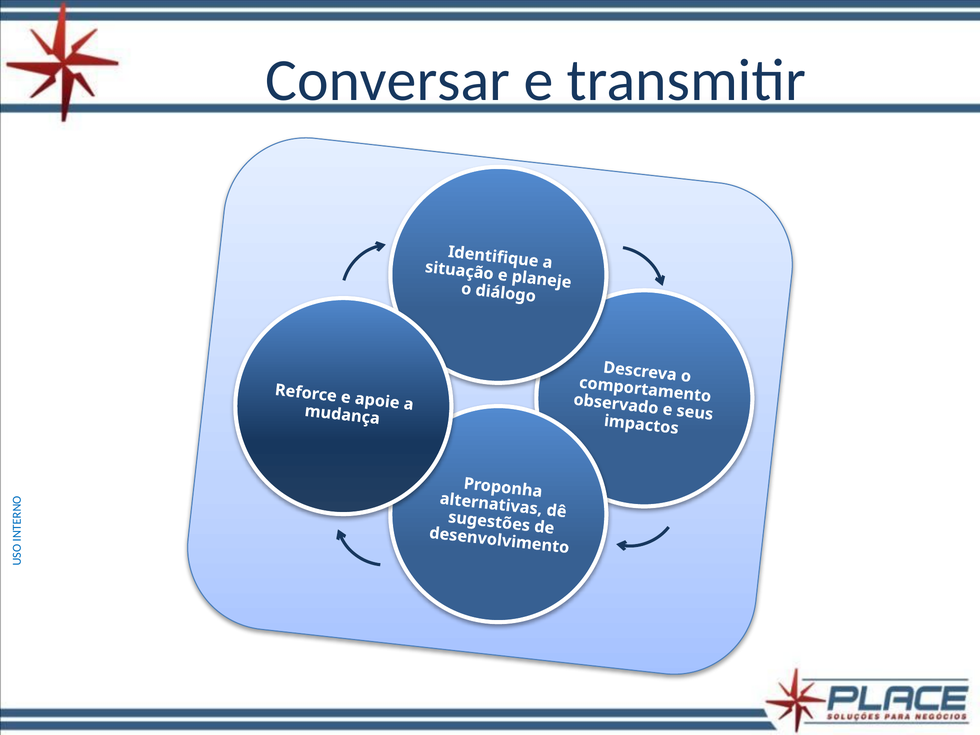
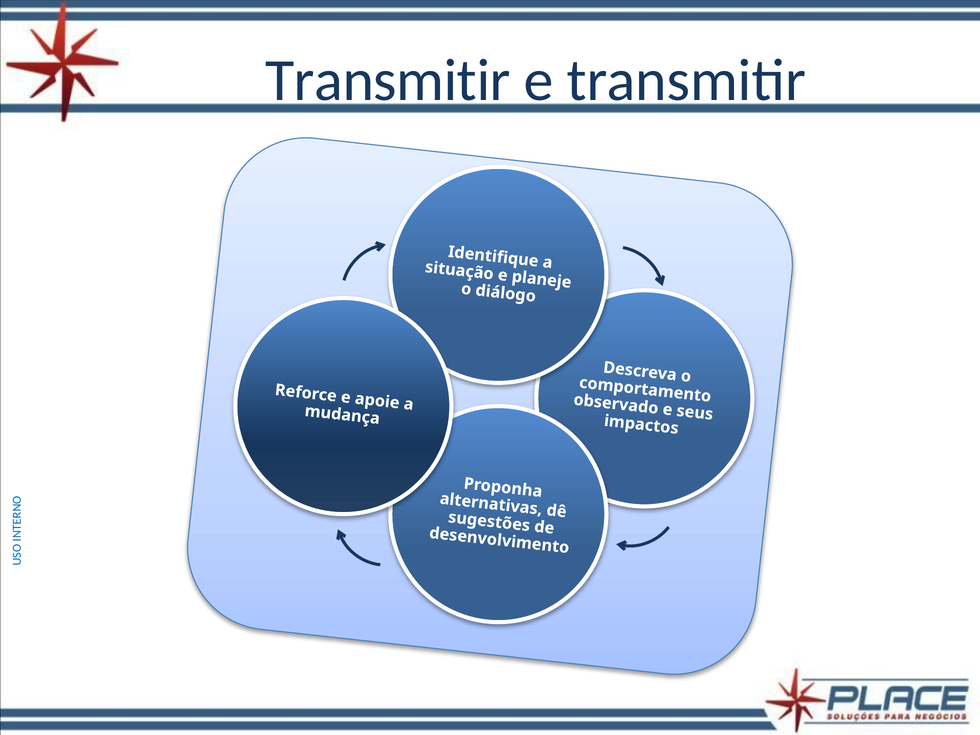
Conversar at (388, 81): Conversar -> Transmitir
